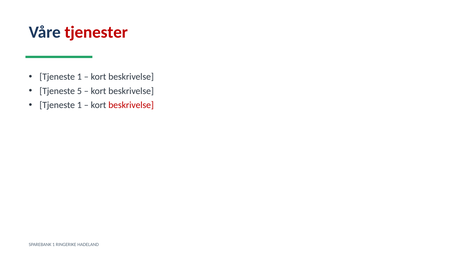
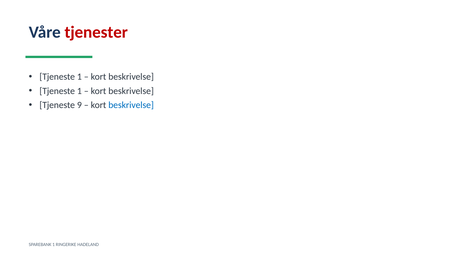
5 at (79, 91): 5 -> 1
1 at (79, 105): 1 -> 9
beskrivelse at (131, 105) colour: red -> blue
